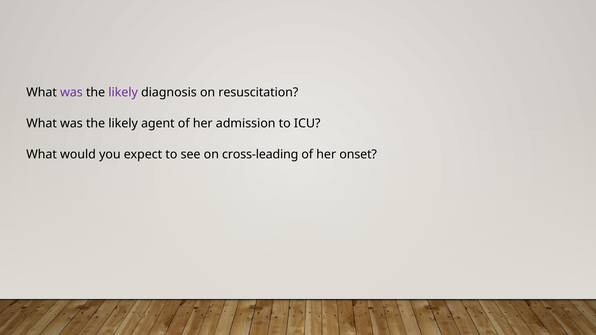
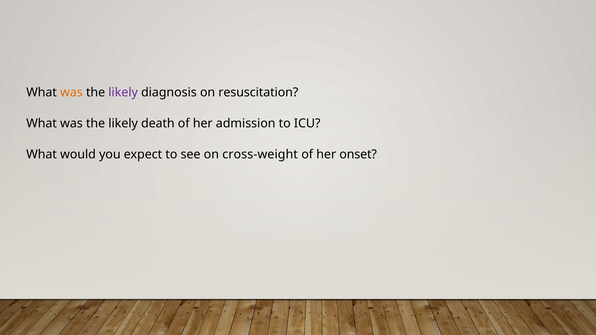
was at (71, 92) colour: purple -> orange
agent: agent -> death
cross-leading: cross-leading -> cross-weight
